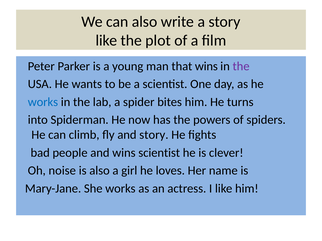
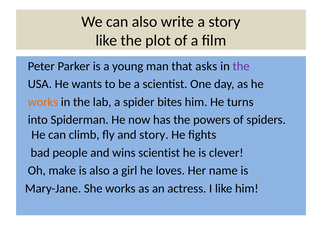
that wins: wins -> asks
works at (43, 102) colour: blue -> orange
noise: noise -> make
